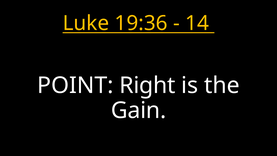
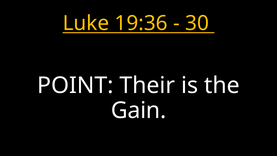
14: 14 -> 30
Right: Right -> Their
